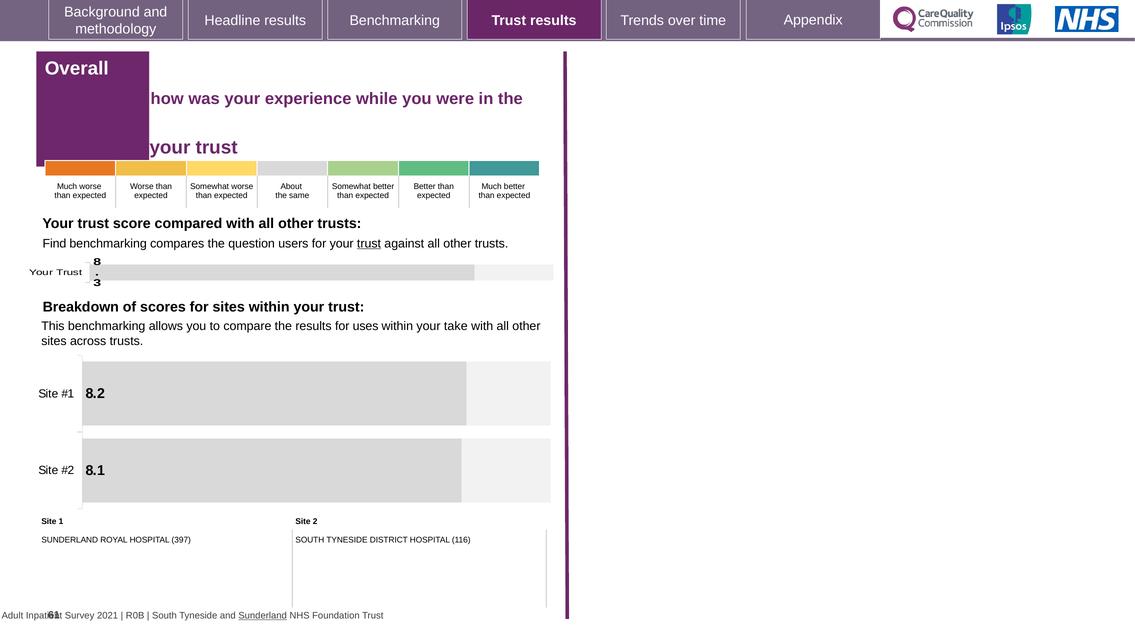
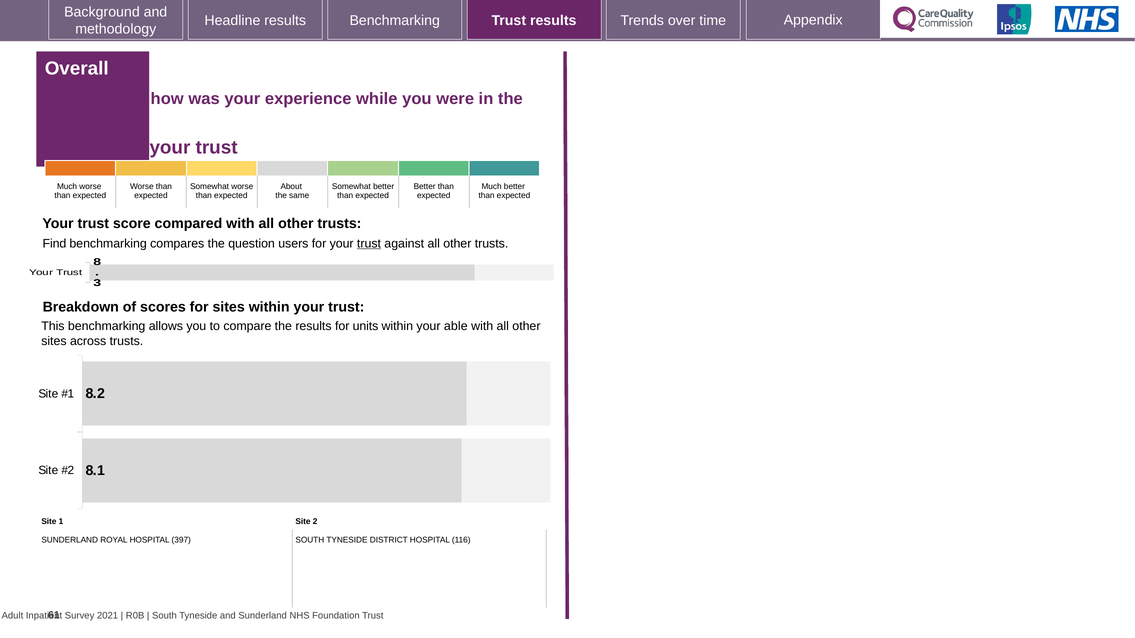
uses: uses -> units
take: take -> able
Sunderland at (263, 616) underline: present -> none
